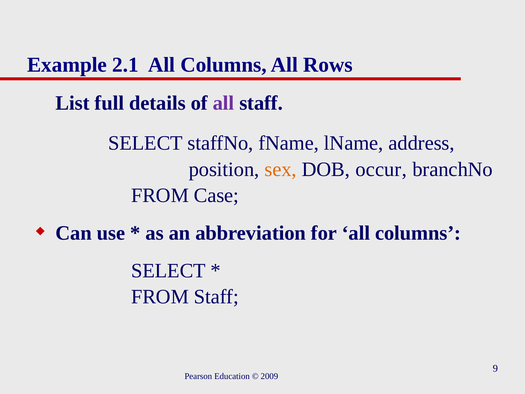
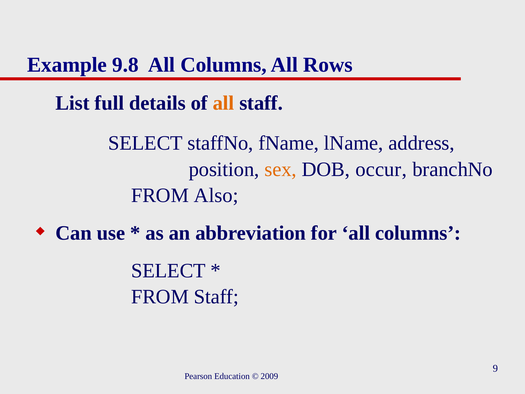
2.1: 2.1 -> 9.8
all at (224, 103) colour: purple -> orange
Case: Case -> Also
